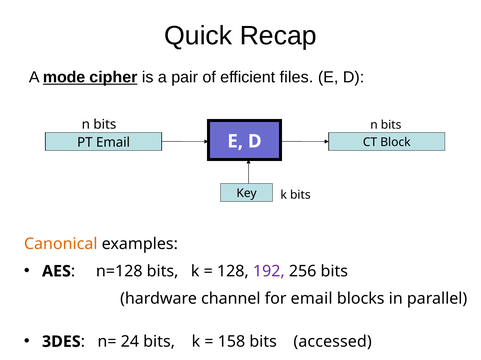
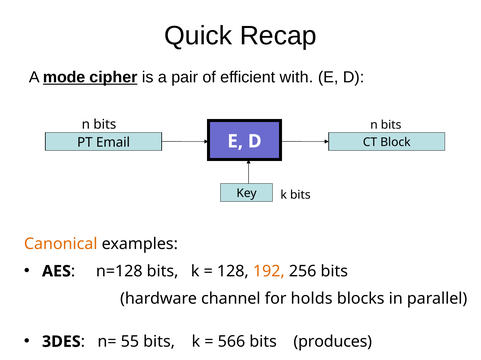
files: files -> with
192 colour: purple -> orange
for email: email -> holds
24: 24 -> 55
158: 158 -> 566
accessed: accessed -> produces
